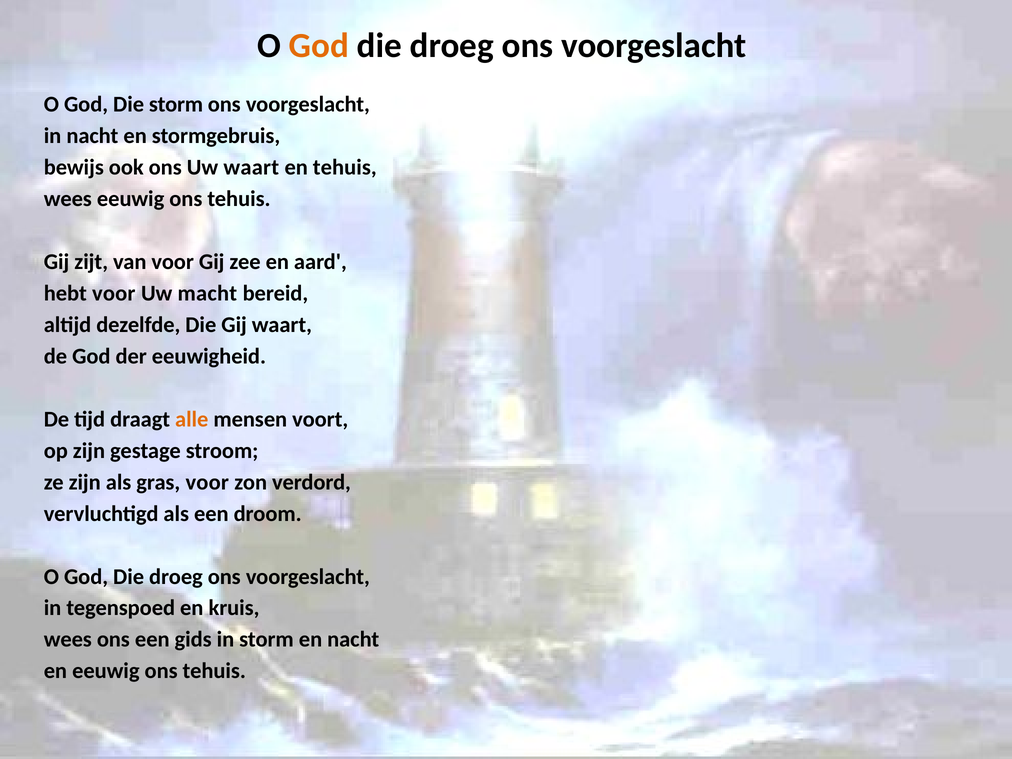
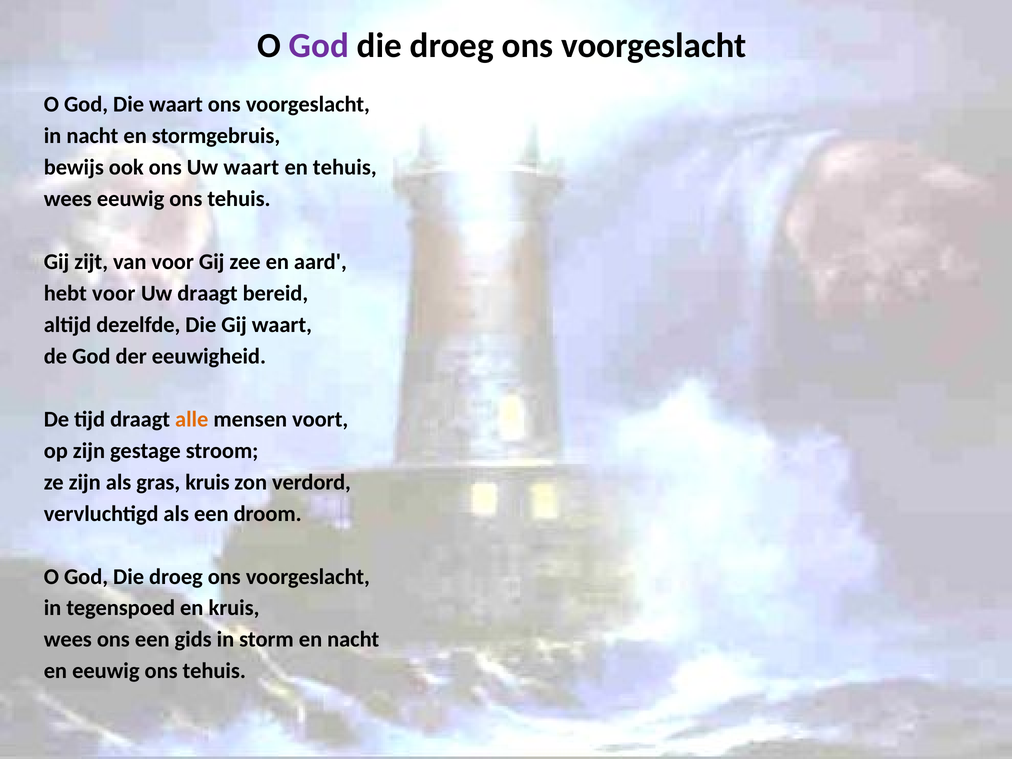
God at (319, 45) colour: orange -> purple
Die storm: storm -> waart
Uw macht: macht -> draagt
gras voor: voor -> kruis
